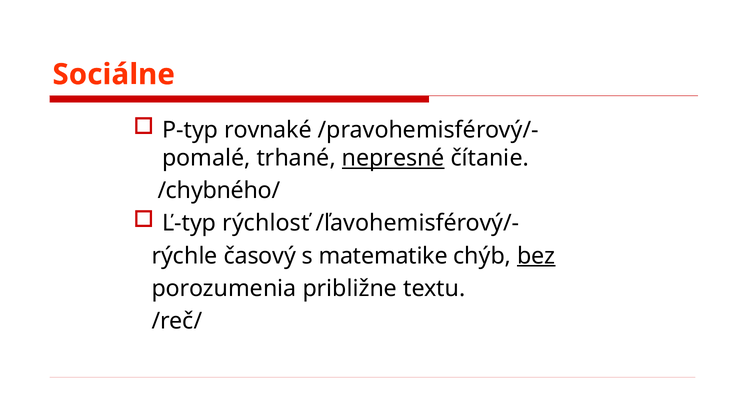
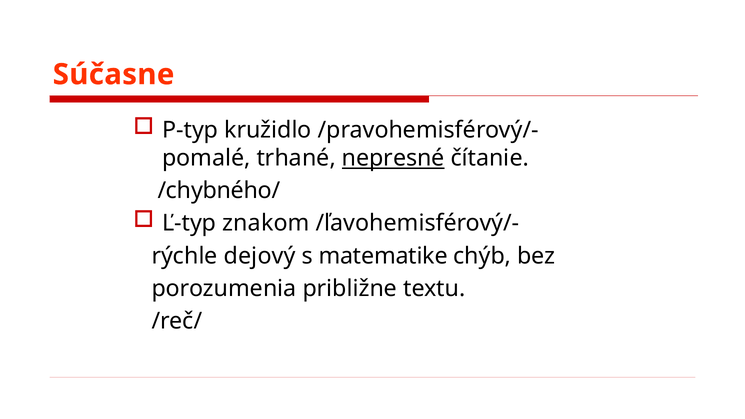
Sociálne: Sociálne -> Súčasne
rovnaké: rovnaké -> kružidlo
rýchlosť: rýchlosť -> znakom
časový: časový -> dejový
bez underline: present -> none
